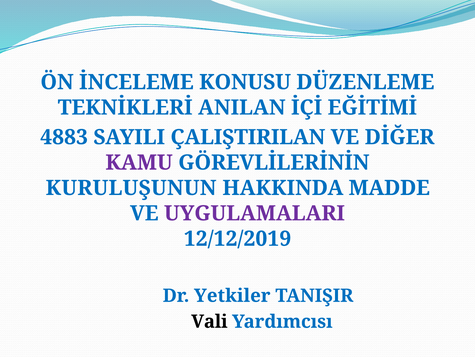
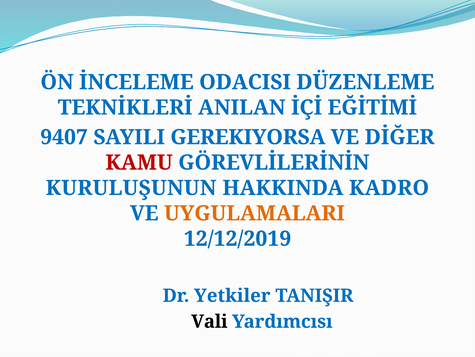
KONUSU: KONUSU -> ODACISI
4883: 4883 -> 9407
ÇALIŞTIRILAN: ÇALIŞTIRILAN -> GEREKIYORSA
KAMU colour: purple -> red
MADDE: MADDE -> KADRO
UYGULAMALARI colour: purple -> orange
